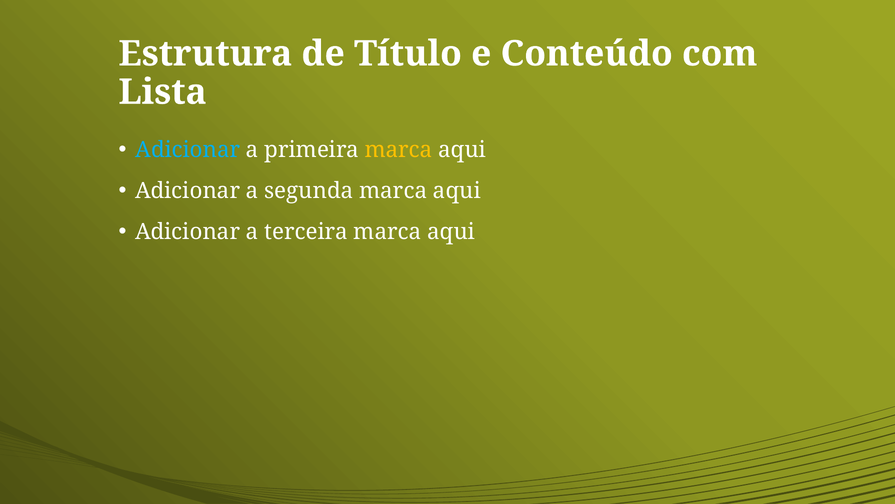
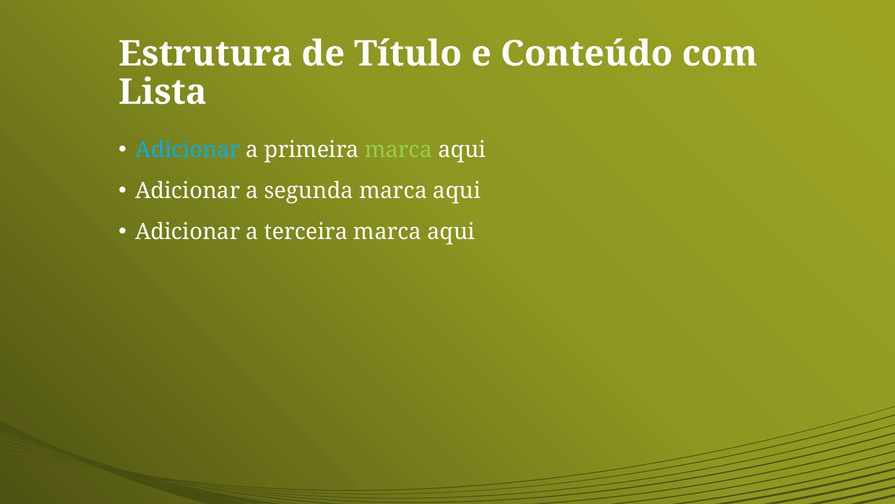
marca at (399, 150) colour: yellow -> light green
